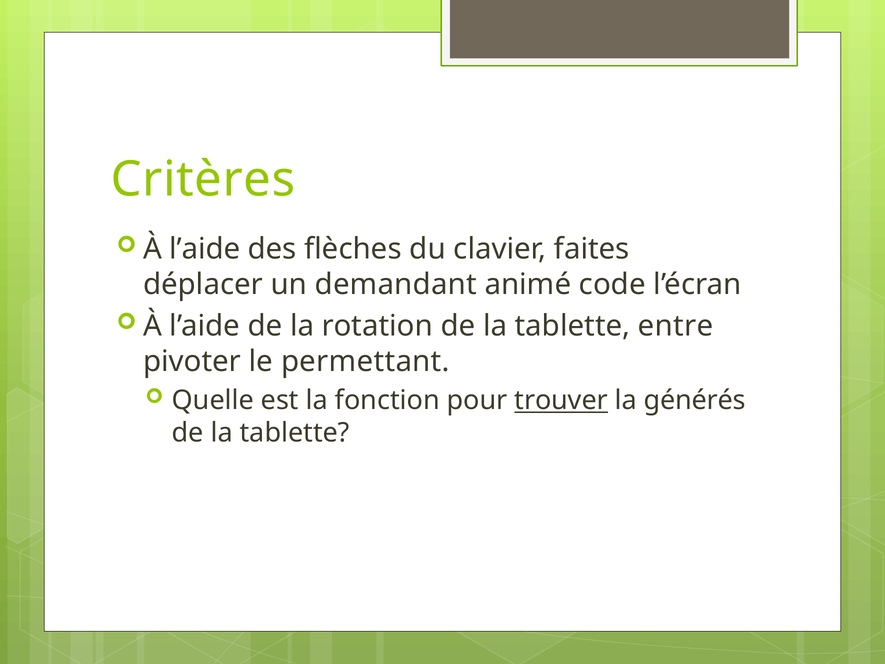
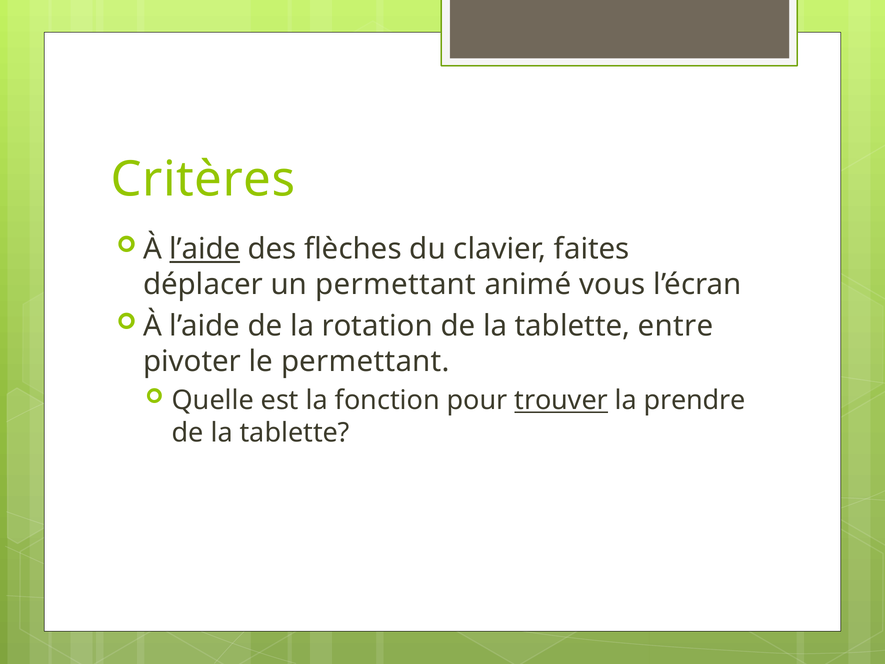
l’aide at (205, 249) underline: none -> present
un demandant: demandant -> permettant
code: code -> vous
générés: générés -> prendre
